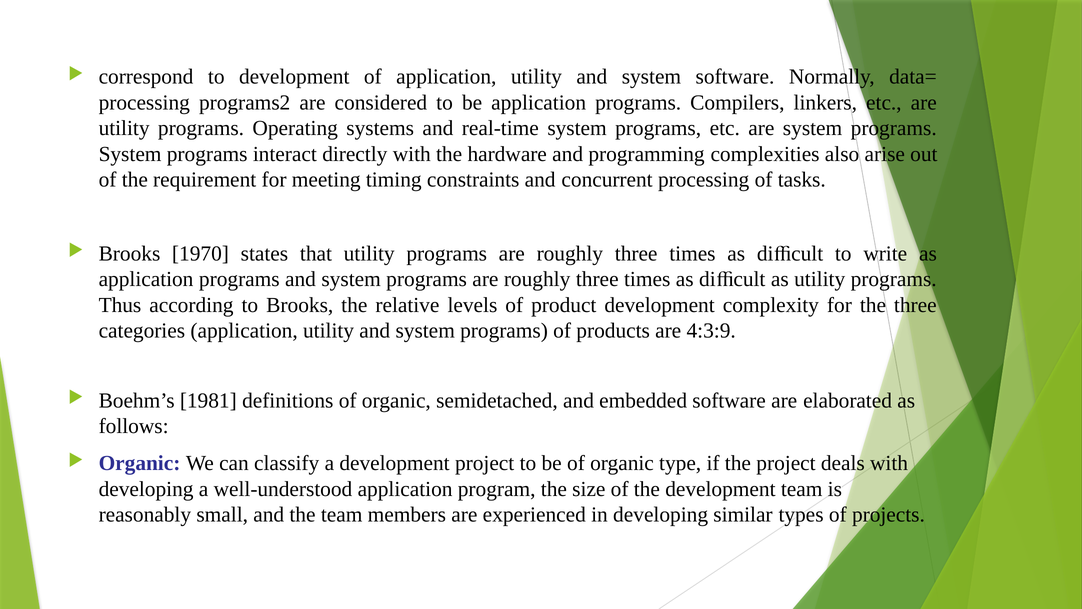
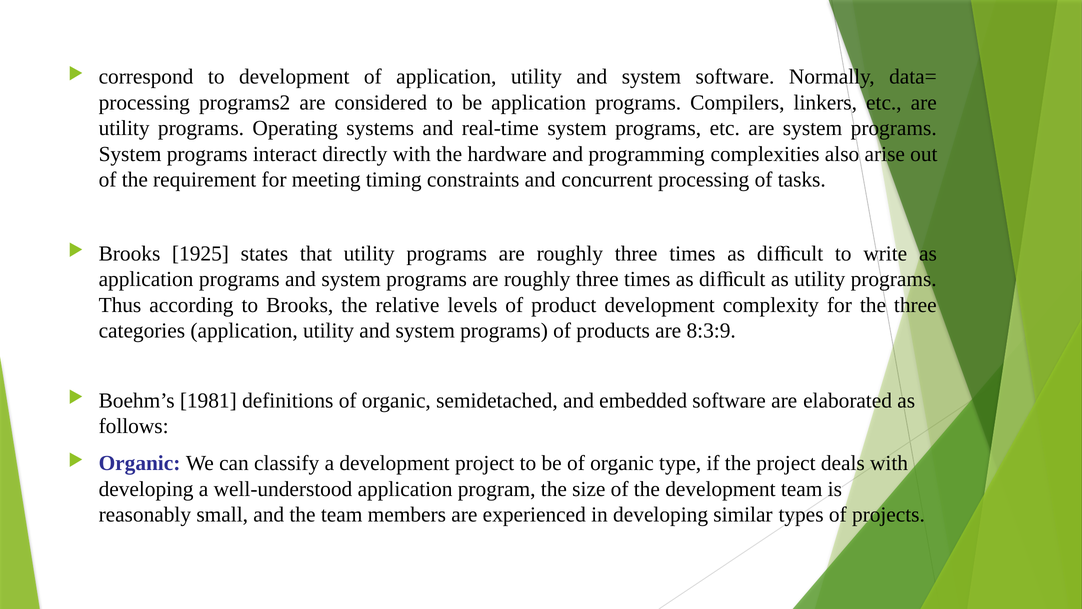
1970: 1970 -> 1925
4:3:9: 4:3:9 -> 8:3:9
